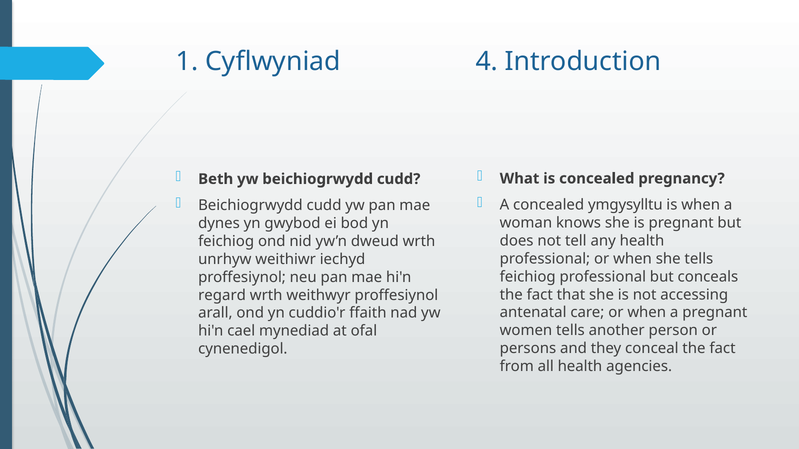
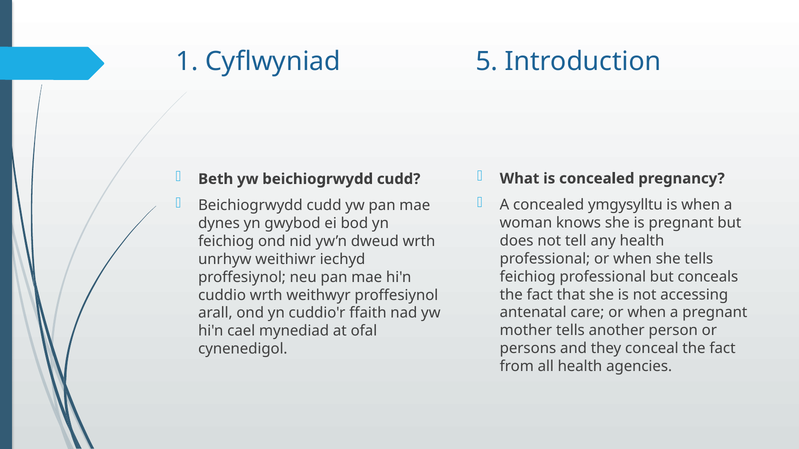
4: 4 -> 5
regard: regard -> cuddio
women: women -> mother
